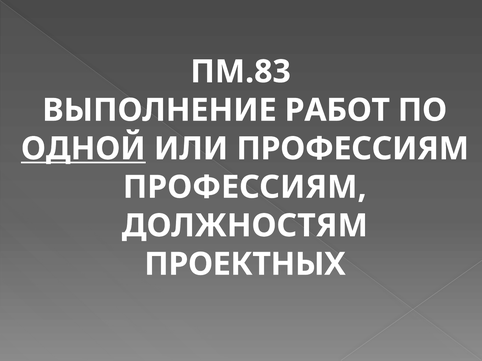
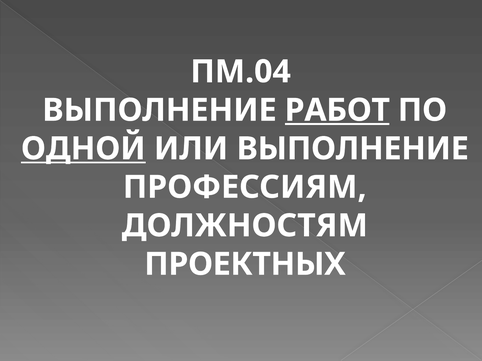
ПМ.83: ПМ.83 -> ПМ.04
РАБОТ underline: none -> present
ИЛИ ПРОФЕССИЯМ: ПРОФЕССИЯМ -> ВЫПОЛНЕНИЕ
